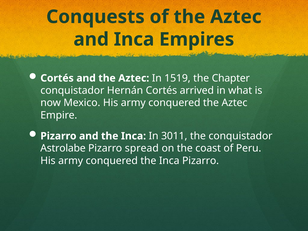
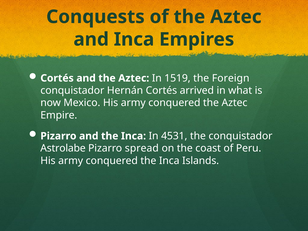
Chapter: Chapter -> Foreign
3011: 3011 -> 4531
Inca Pizarro: Pizarro -> Islands
